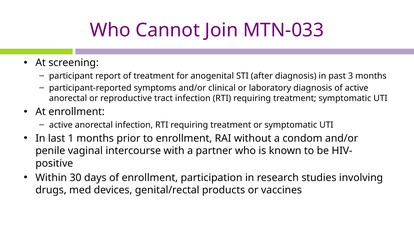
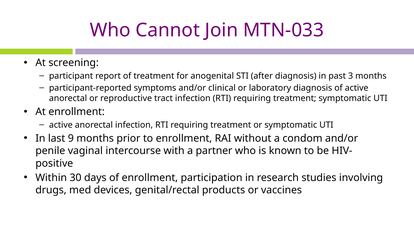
1: 1 -> 9
